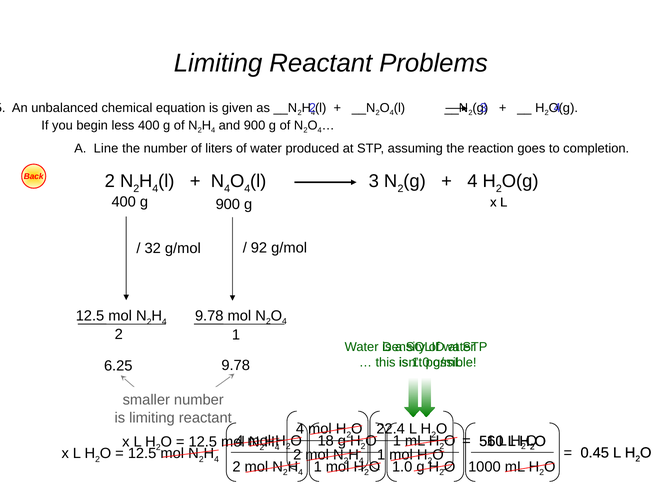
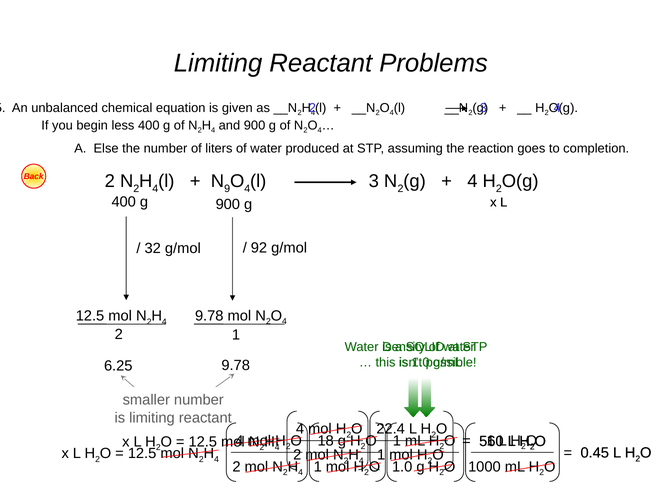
Line: Line -> Else
4 at (227, 188): 4 -> 9
